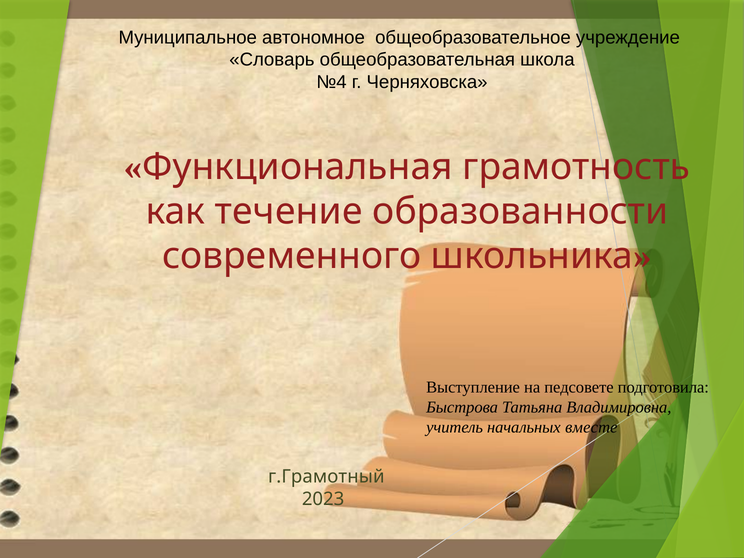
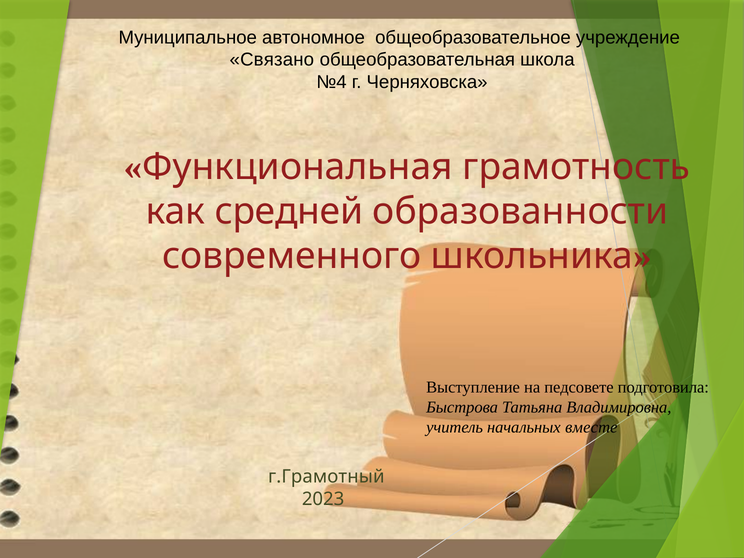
Словарь: Словарь -> Связано
течение: течение -> средней
